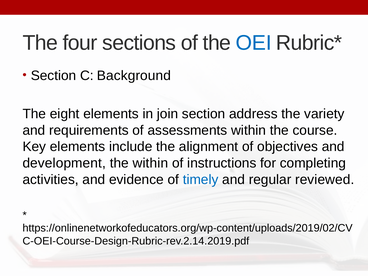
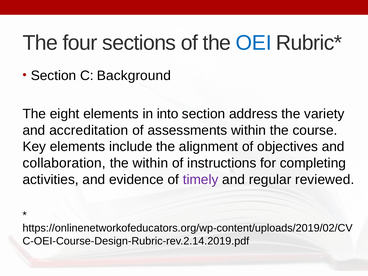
join: join -> into
requirements: requirements -> accreditation
development: development -> collaboration
timely colour: blue -> purple
